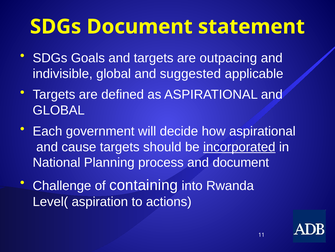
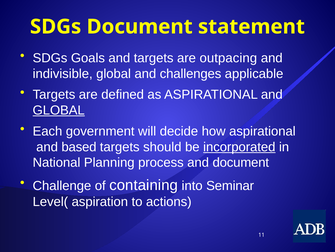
suggested: suggested -> challenges
GLOBAL at (59, 110) underline: none -> present
cause: cause -> based
Rwanda: Rwanda -> Seminar
